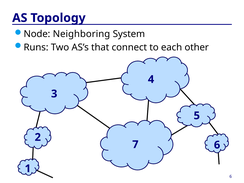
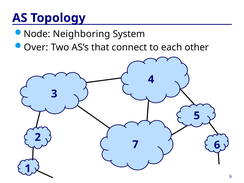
Runs: Runs -> Over
